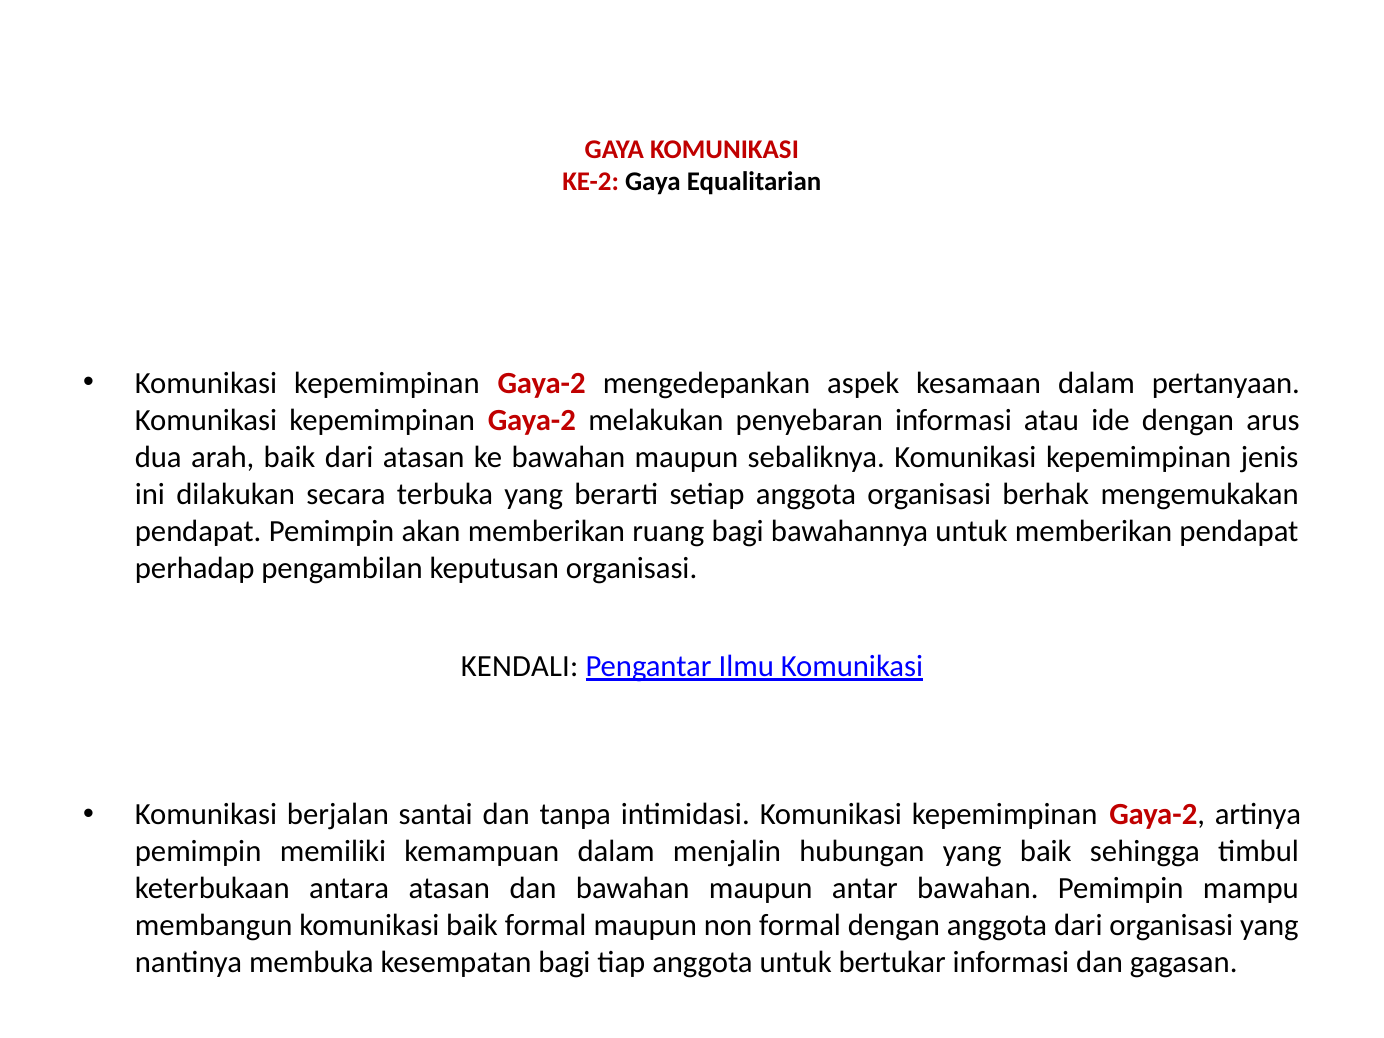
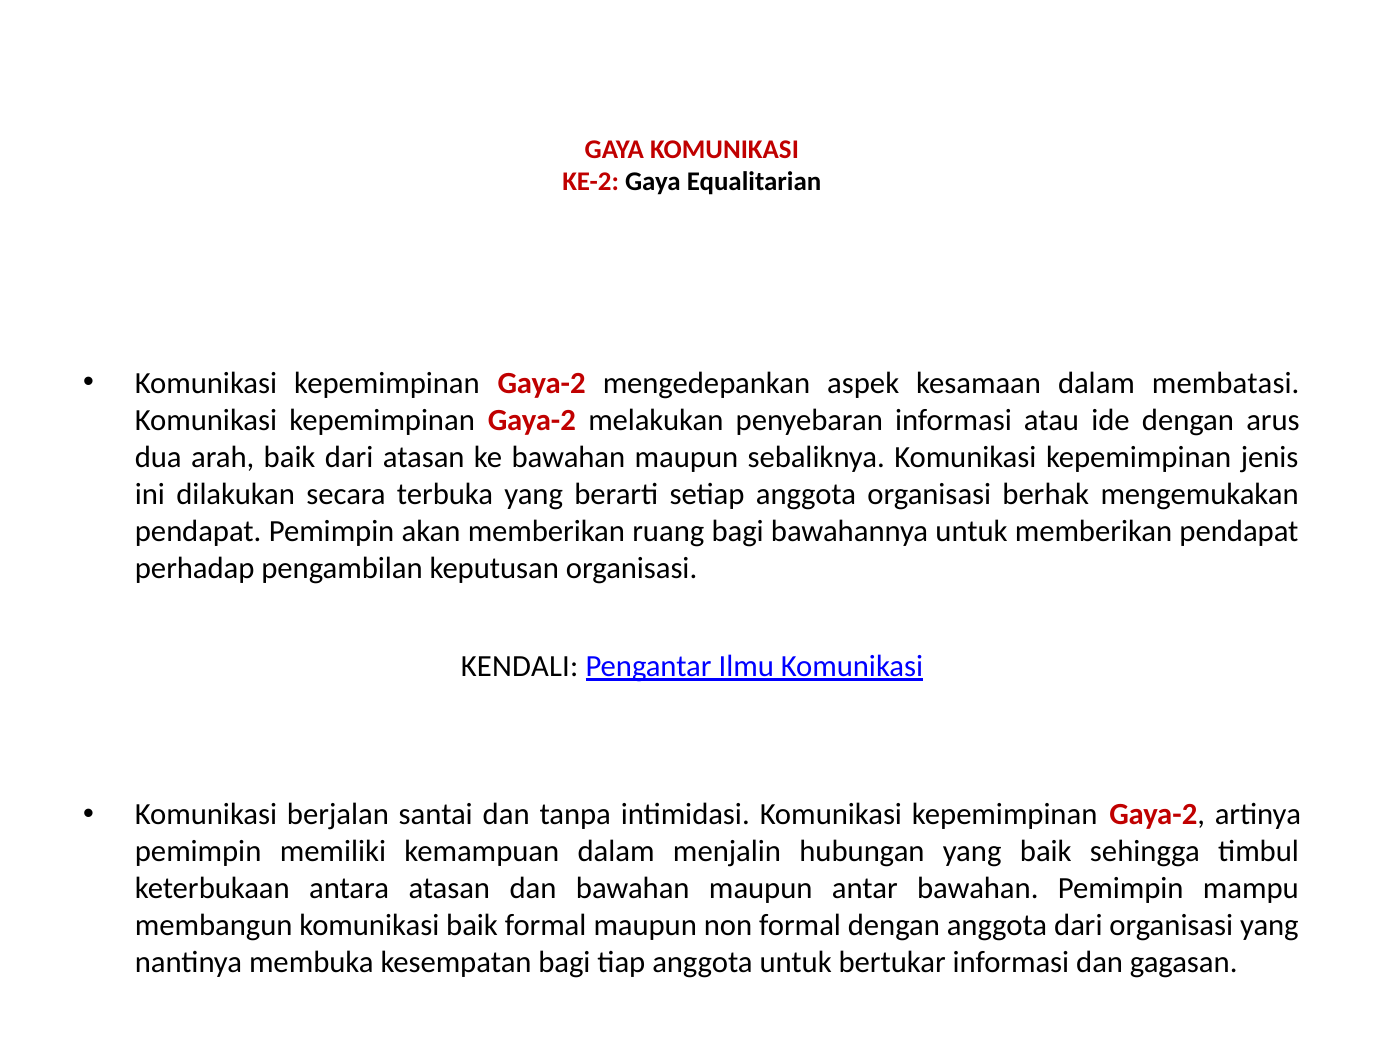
pertanyaan: pertanyaan -> membatasi
